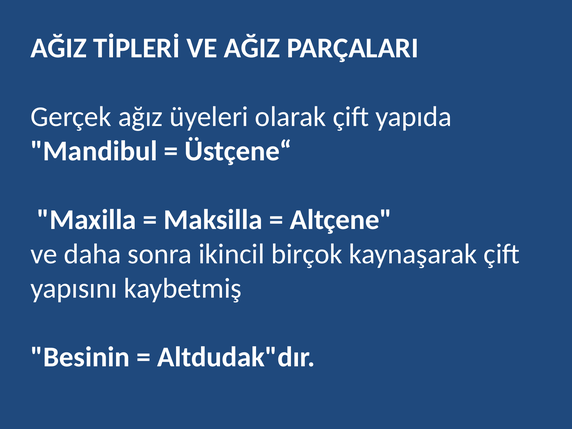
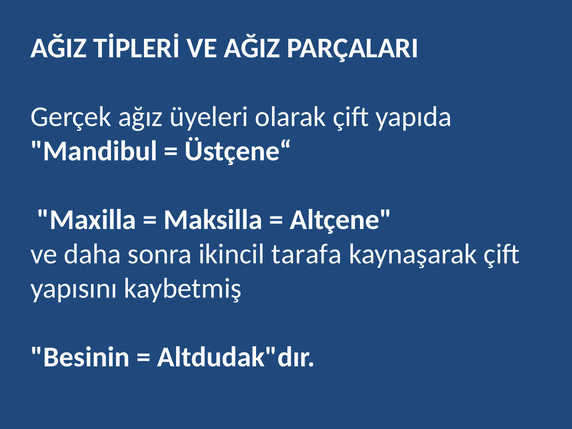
birçok: birçok -> tarafa
